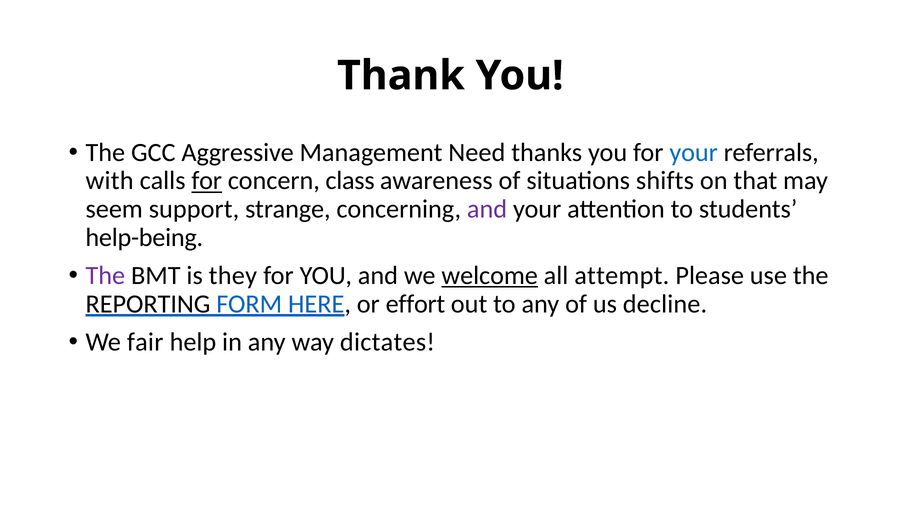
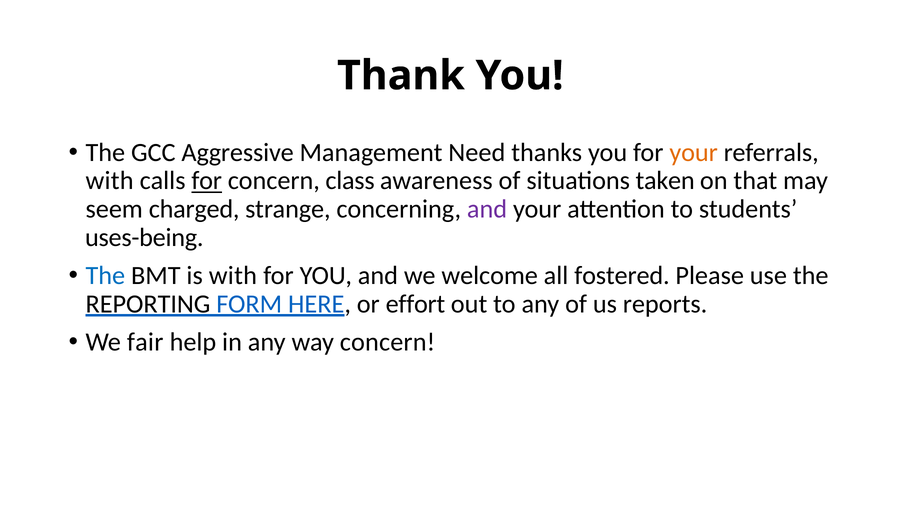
your at (694, 152) colour: blue -> orange
shifts: shifts -> taken
support: support -> charged
help-being: help-being -> uses-being
The at (105, 275) colour: purple -> blue
is they: they -> with
welcome underline: present -> none
attempt: attempt -> fostered
decline: decline -> reports
way dictates: dictates -> concern
